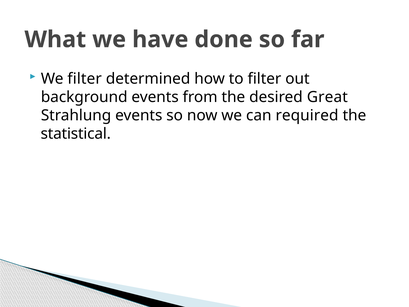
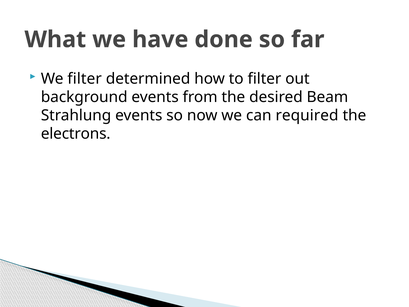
Great: Great -> Beam
statistical: statistical -> electrons
